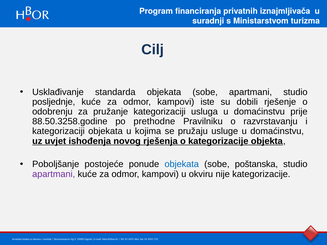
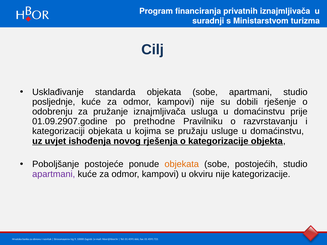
kampovi iste: iste -> nije
pružanje kategorizaciji: kategorizaciji -> iznajmljivača
88.50.3258.godine: 88.50.3258.godine -> 01.09.2907.godine
objekata at (182, 164) colour: blue -> orange
poštanska: poštanska -> postojećih
